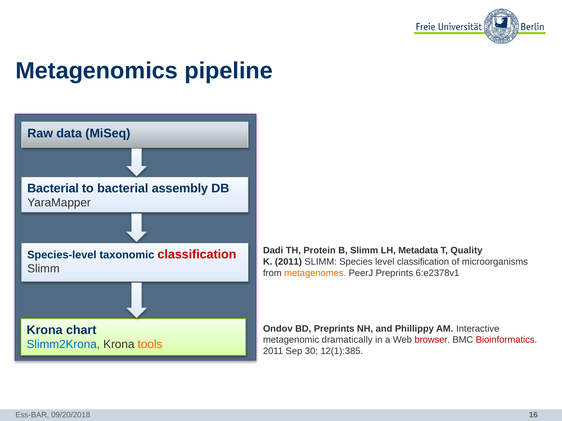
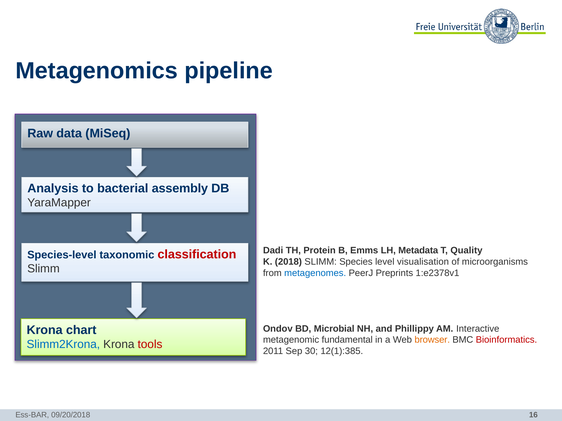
Bacterial at (53, 189): Bacterial -> Analysis
B Slimm: Slimm -> Emms
K 2011: 2011 -> 2018
level classification: classification -> visualisation
metagenomes colour: orange -> blue
6:e2378v1: 6:e2378v1 -> 1:e2378v1
BD Preprints: Preprints -> Microbial
dramatically: dramatically -> fundamental
browser colour: red -> orange
tools colour: orange -> red
